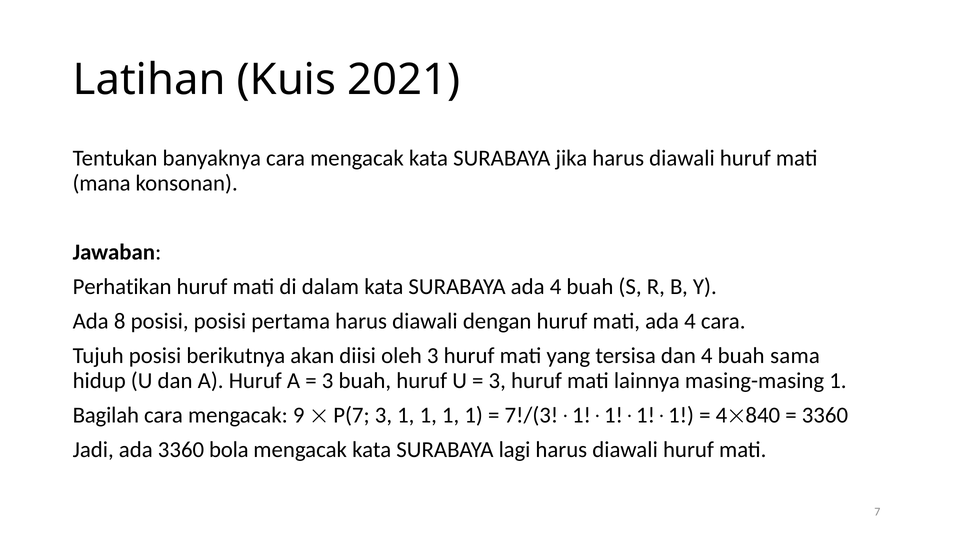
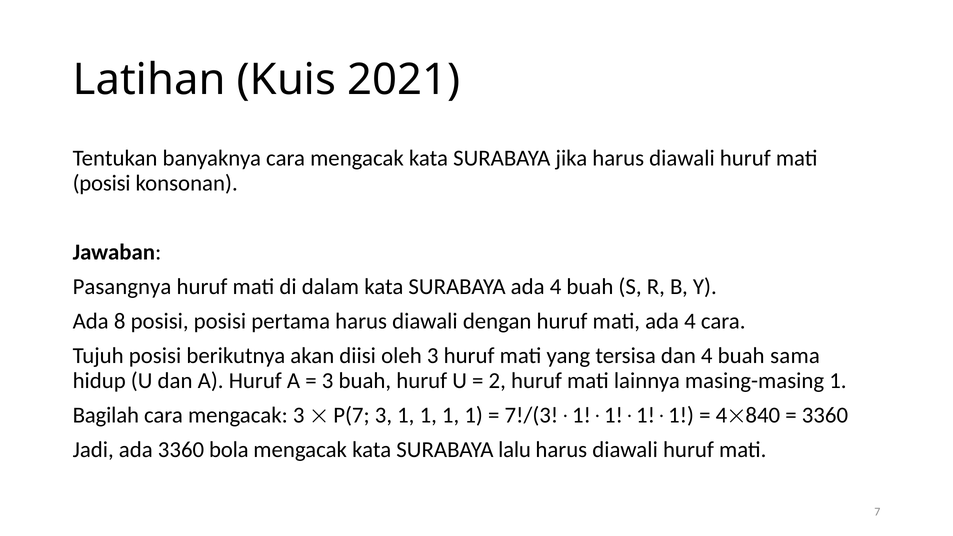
mana at (102, 183): mana -> posisi
Perhatikan: Perhatikan -> Pasangnya
3 at (497, 381): 3 -> 2
mengacak 9: 9 -> 3
lagi: lagi -> lalu
